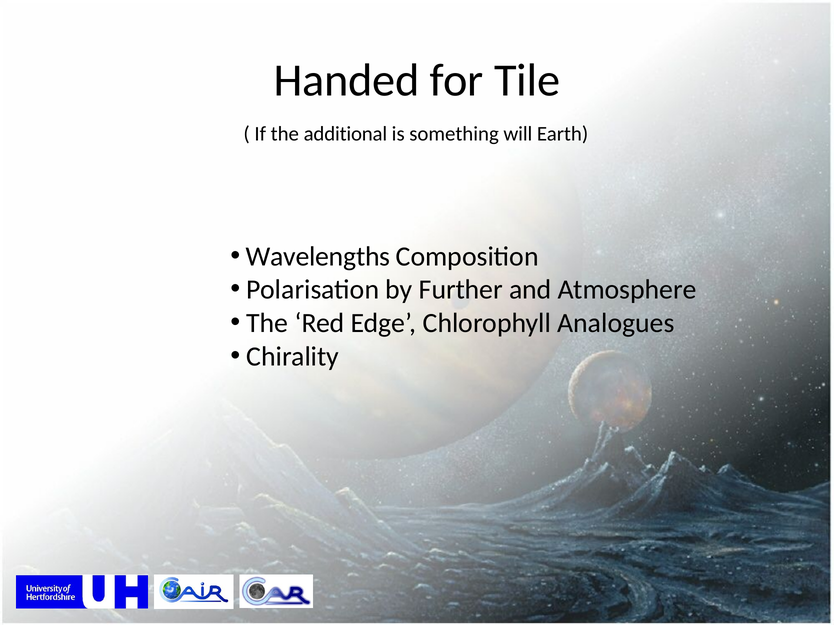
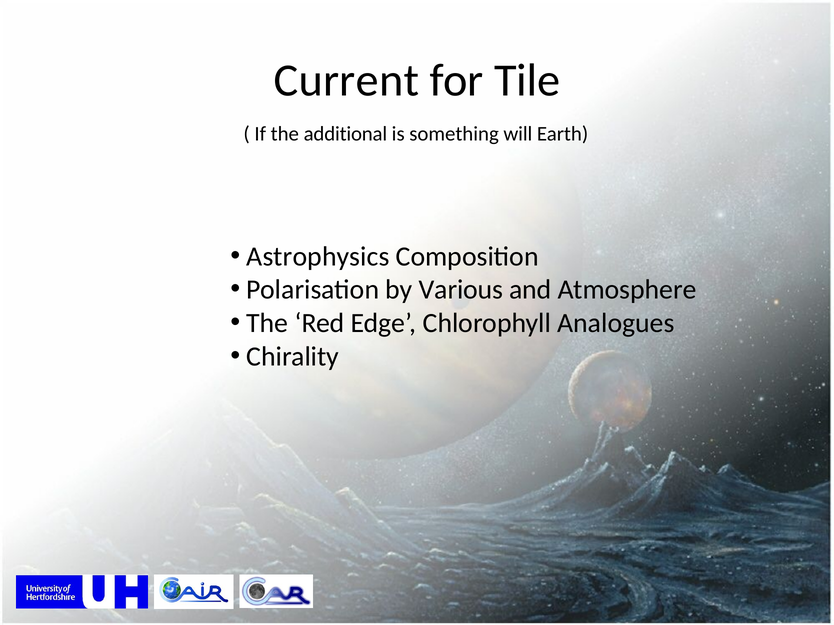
Handed: Handed -> Current
Wavelengths: Wavelengths -> Astrophysics
Further: Further -> Various
